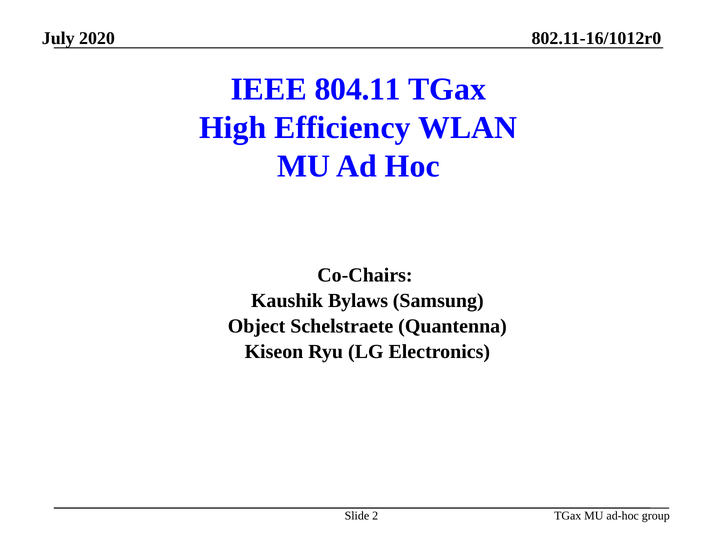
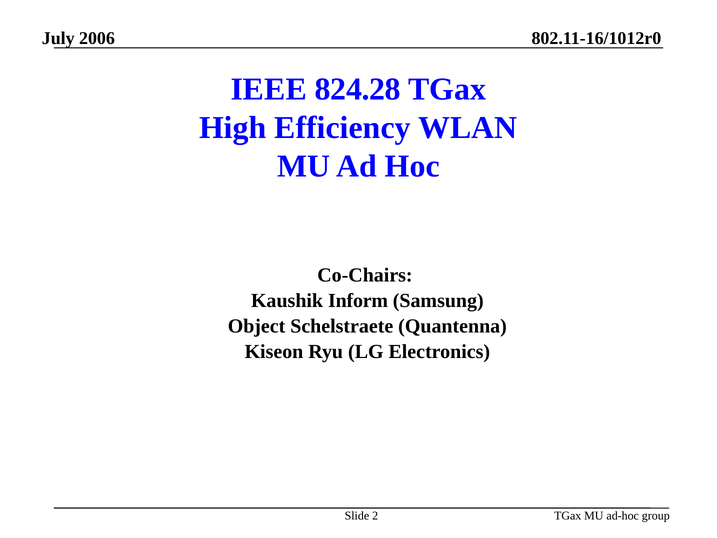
2020: 2020 -> 2006
804.11: 804.11 -> 824.28
Bylaws: Bylaws -> Inform
